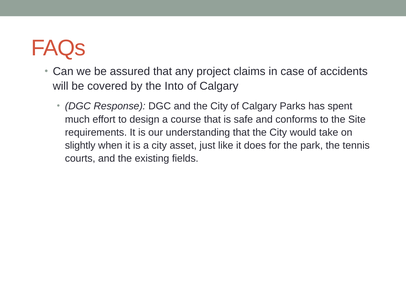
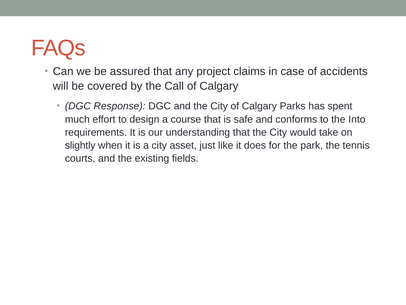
Into: Into -> Call
Site: Site -> Into
